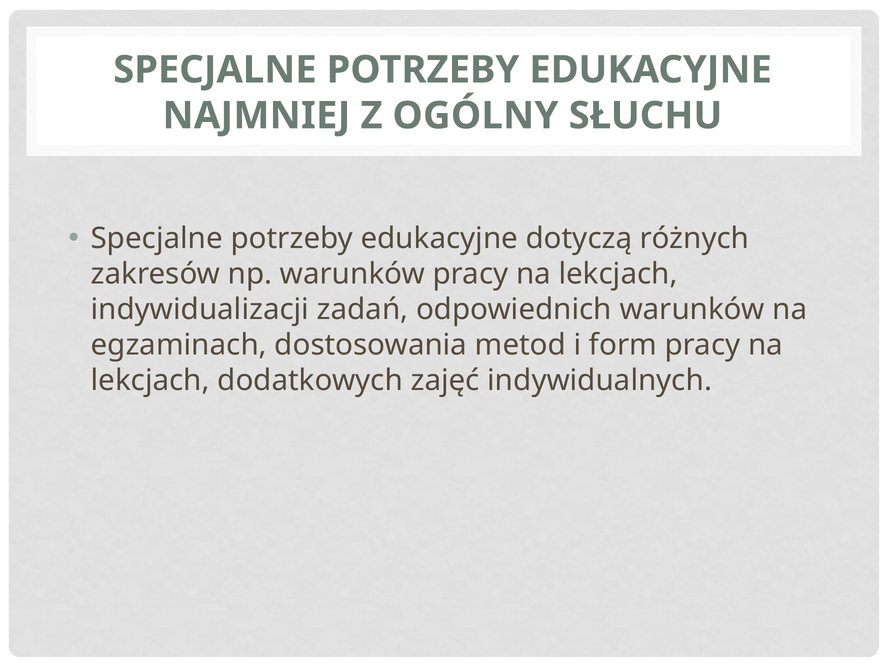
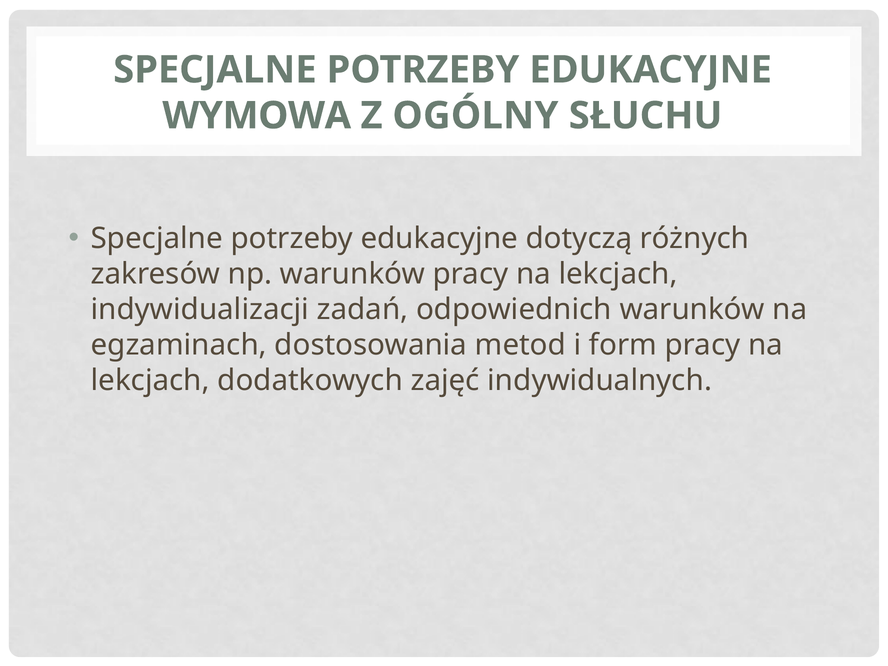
NAJMNIEJ: NAJMNIEJ -> WYMOWA
